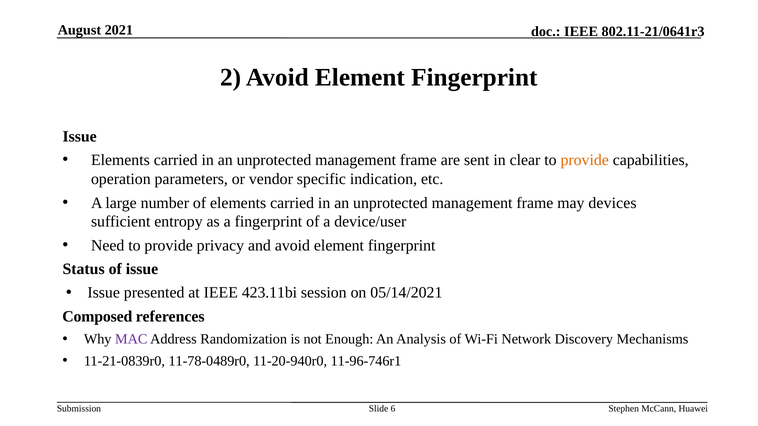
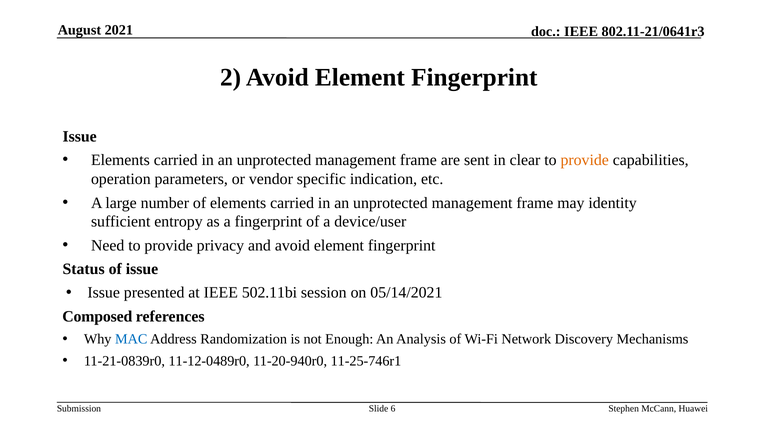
devices: devices -> identity
423.11bi: 423.11bi -> 502.11bi
MAC colour: purple -> blue
11-78-0489r0: 11-78-0489r0 -> 11-12-0489r0
11-96-746r1: 11-96-746r1 -> 11-25-746r1
